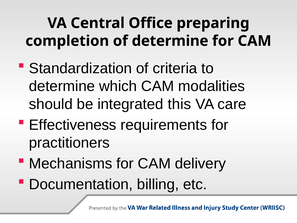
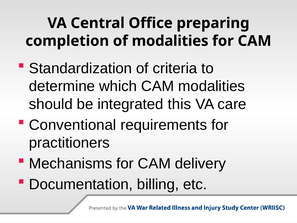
of determine: determine -> modalities
Effectiveness: Effectiveness -> Conventional
